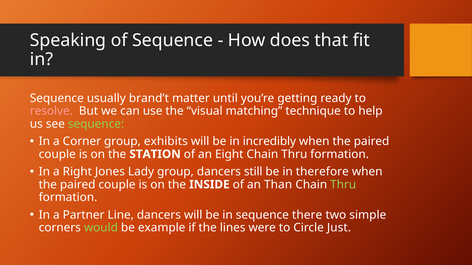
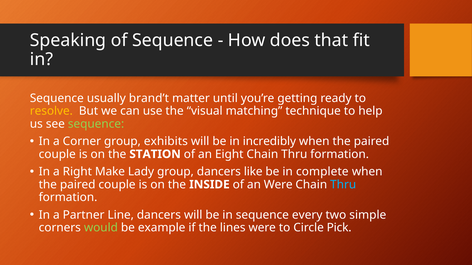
resolve colour: pink -> yellow
Jones: Jones -> Make
still: still -> like
therefore: therefore -> complete
an Than: Than -> Were
Thru at (343, 185) colour: light green -> light blue
there: there -> every
Just: Just -> Pick
